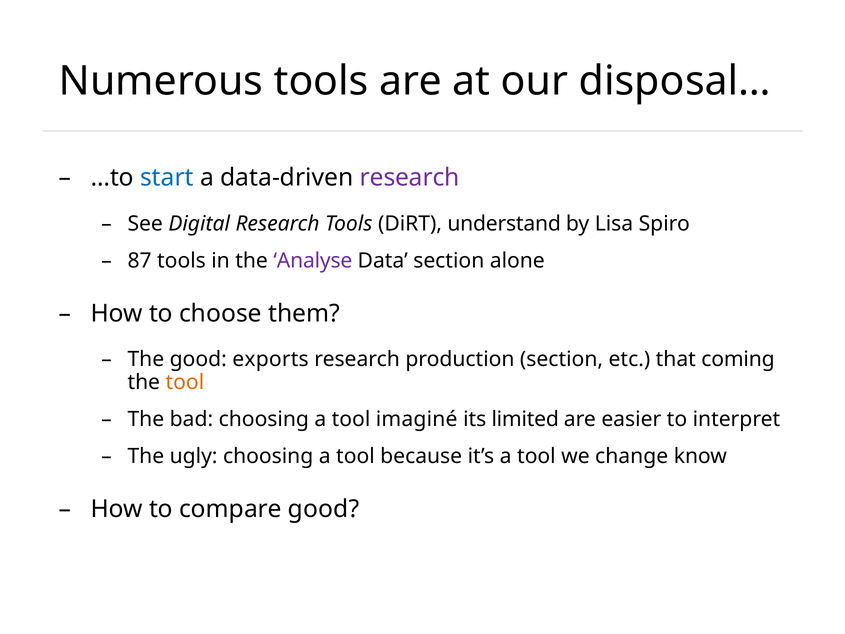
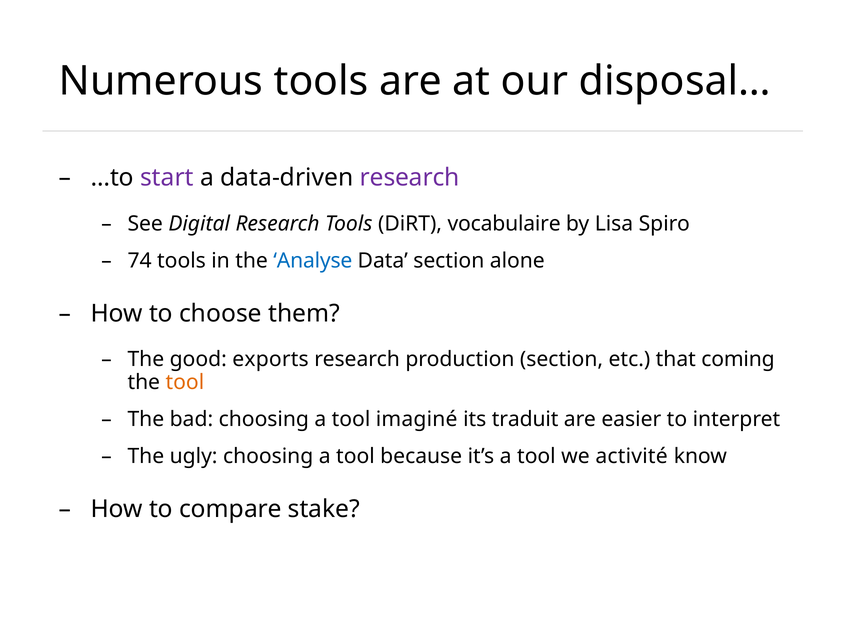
start colour: blue -> purple
understand: understand -> vocabulaire
87: 87 -> 74
Analyse colour: purple -> blue
limited: limited -> traduit
change: change -> activité
compare good: good -> stake
